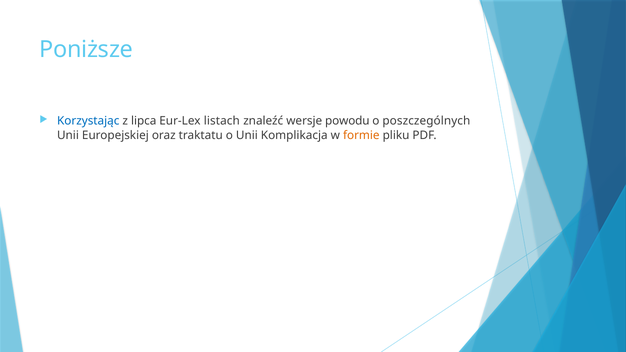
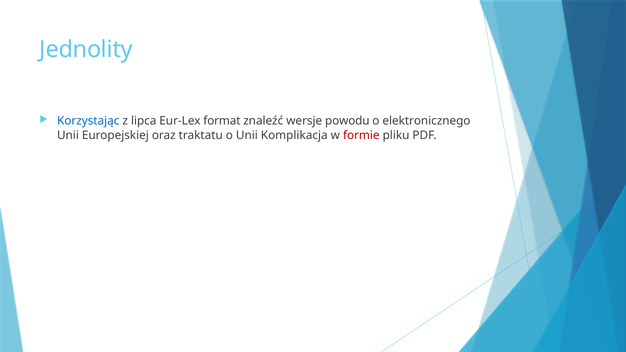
Poniższe: Poniższe -> Jednolity
listach: listach -> format
poszczególnych: poszczególnych -> elektronicznego
formie colour: orange -> red
